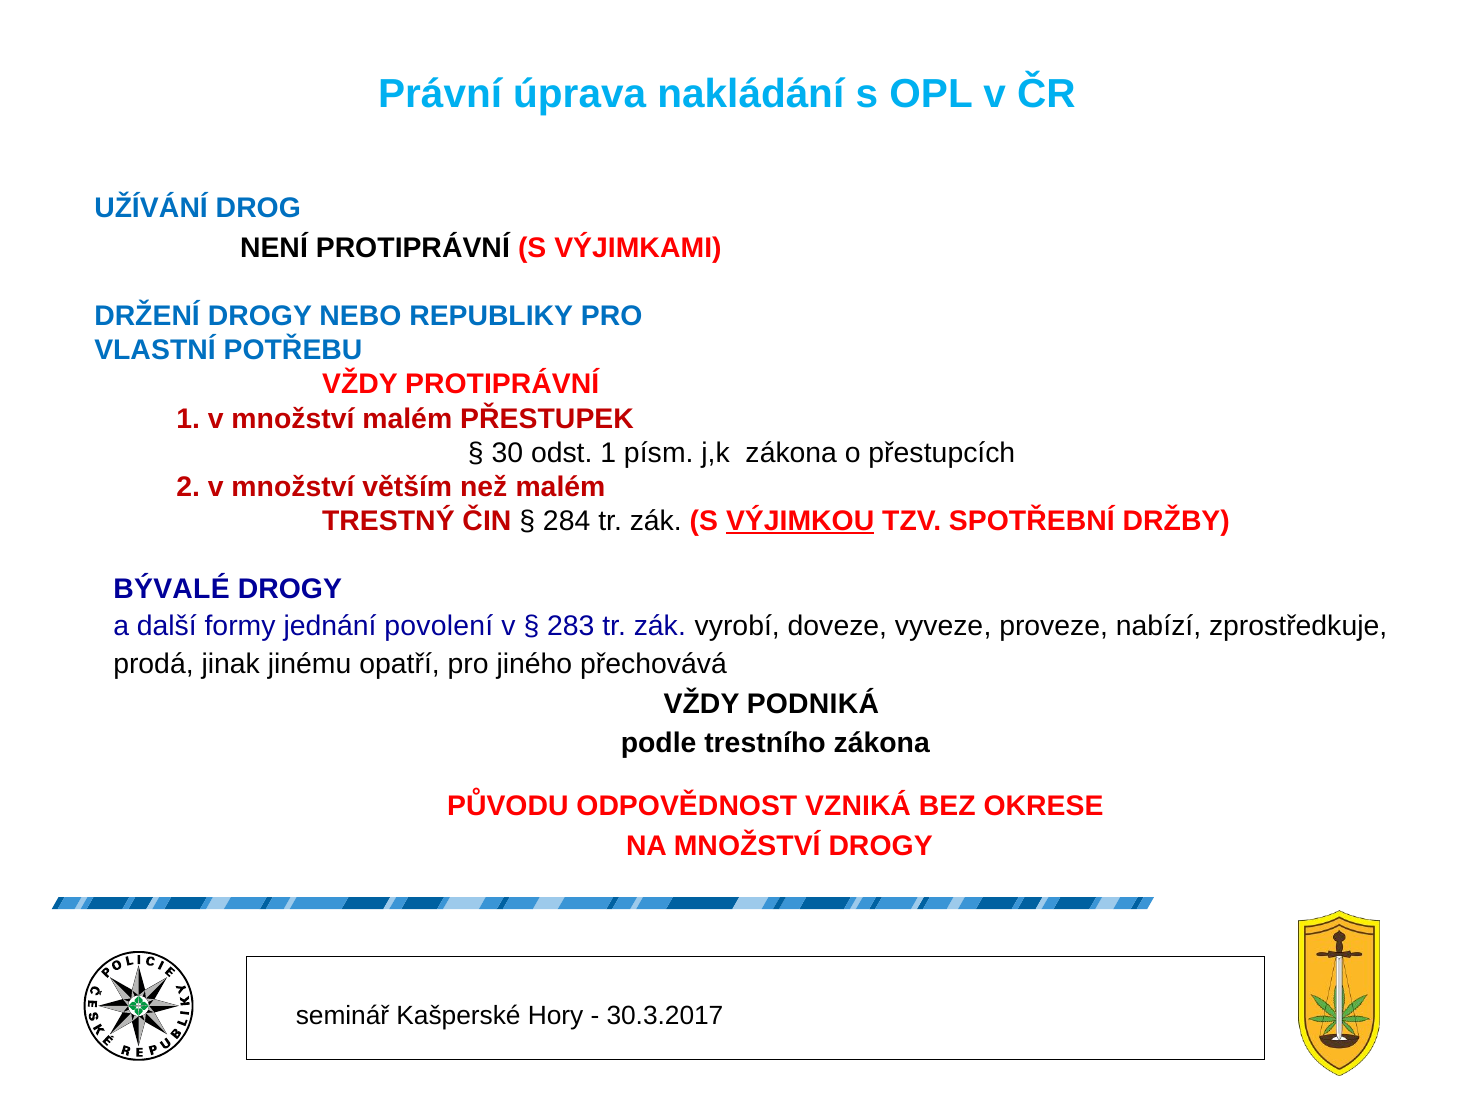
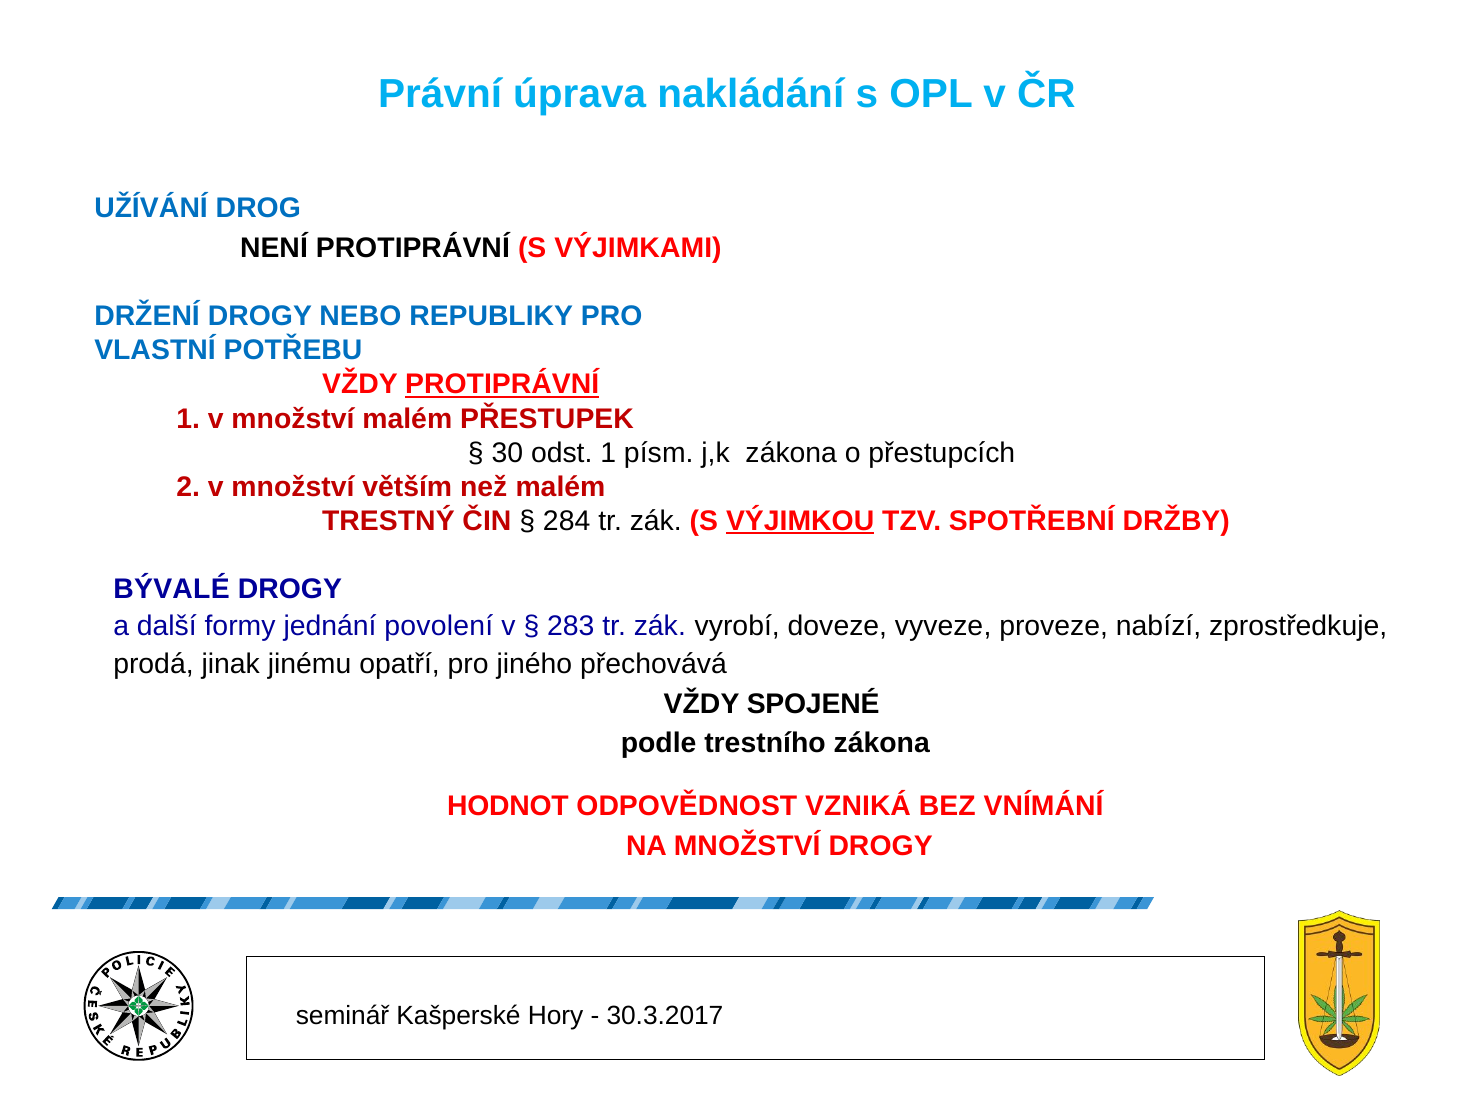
PROTIPRÁVNÍ at (502, 385) underline: none -> present
PODNIKÁ: PODNIKÁ -> SPOJENÉ
PŮVODU: PŮVODU -> HODNOT
OKRESE: OKRESE -> VNÍMÁNÍ
